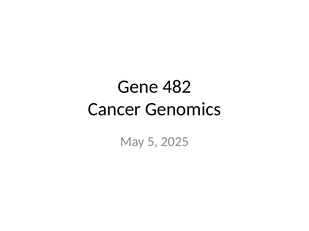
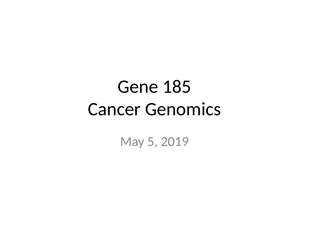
482: 482 -> 185
2025: 2025 -> 2019
